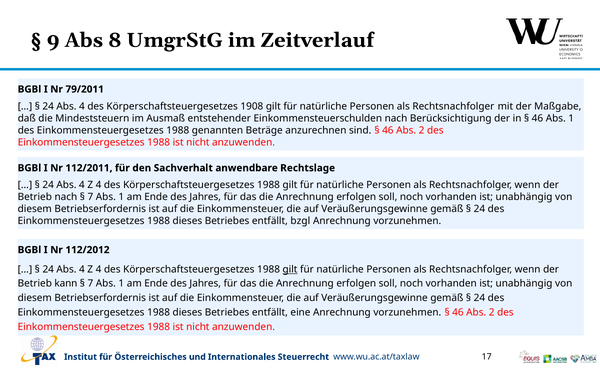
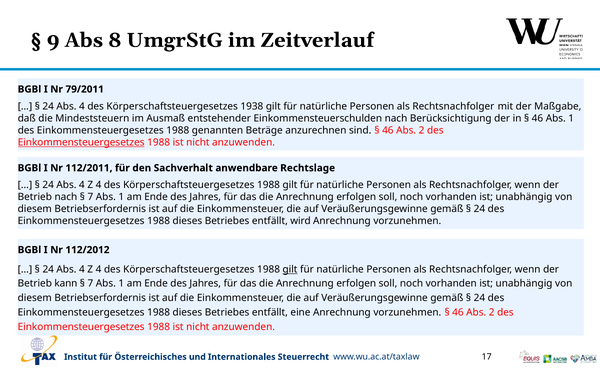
1908: 1908 -> 1938
Einkommensteuergesetzes at (81, 142) underline: none -> present
bzgl: bzgl -> wird
